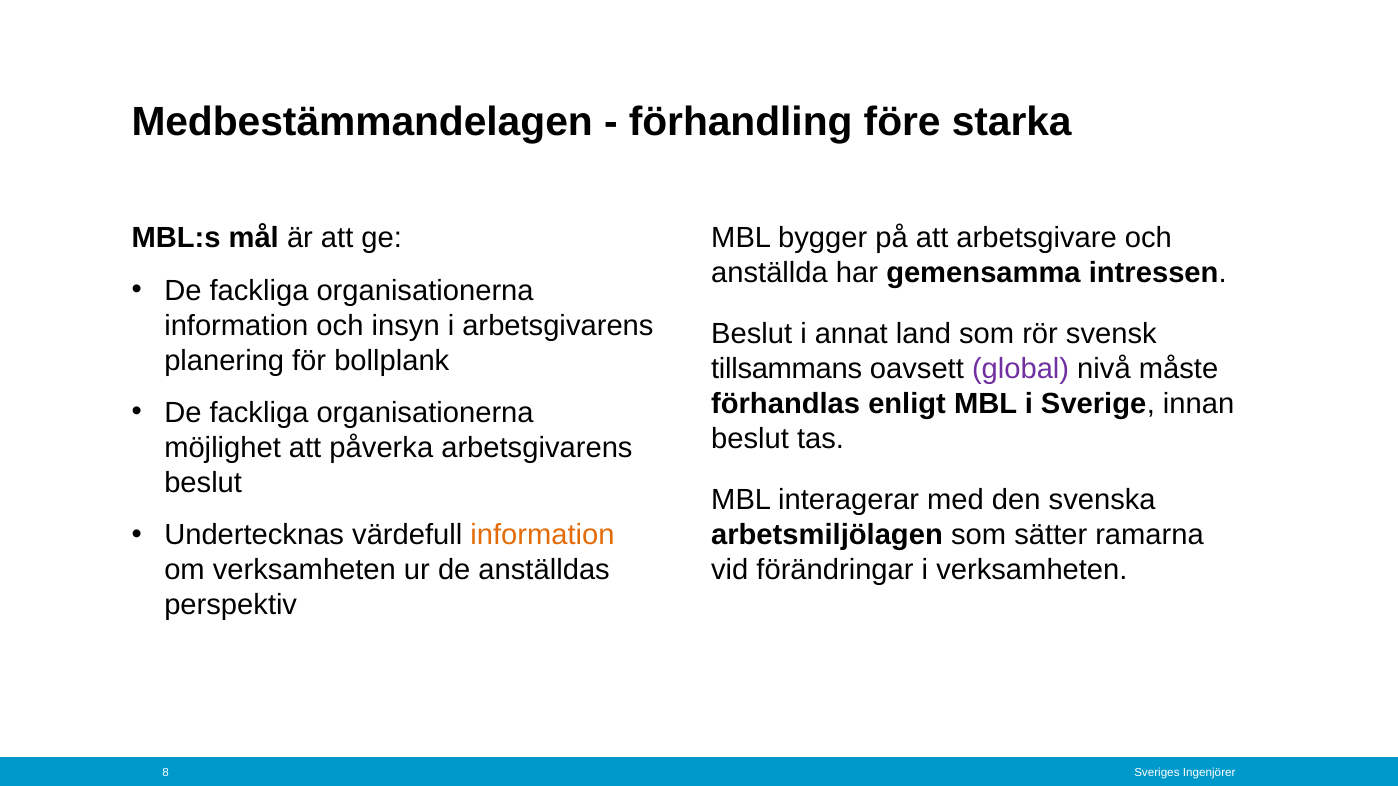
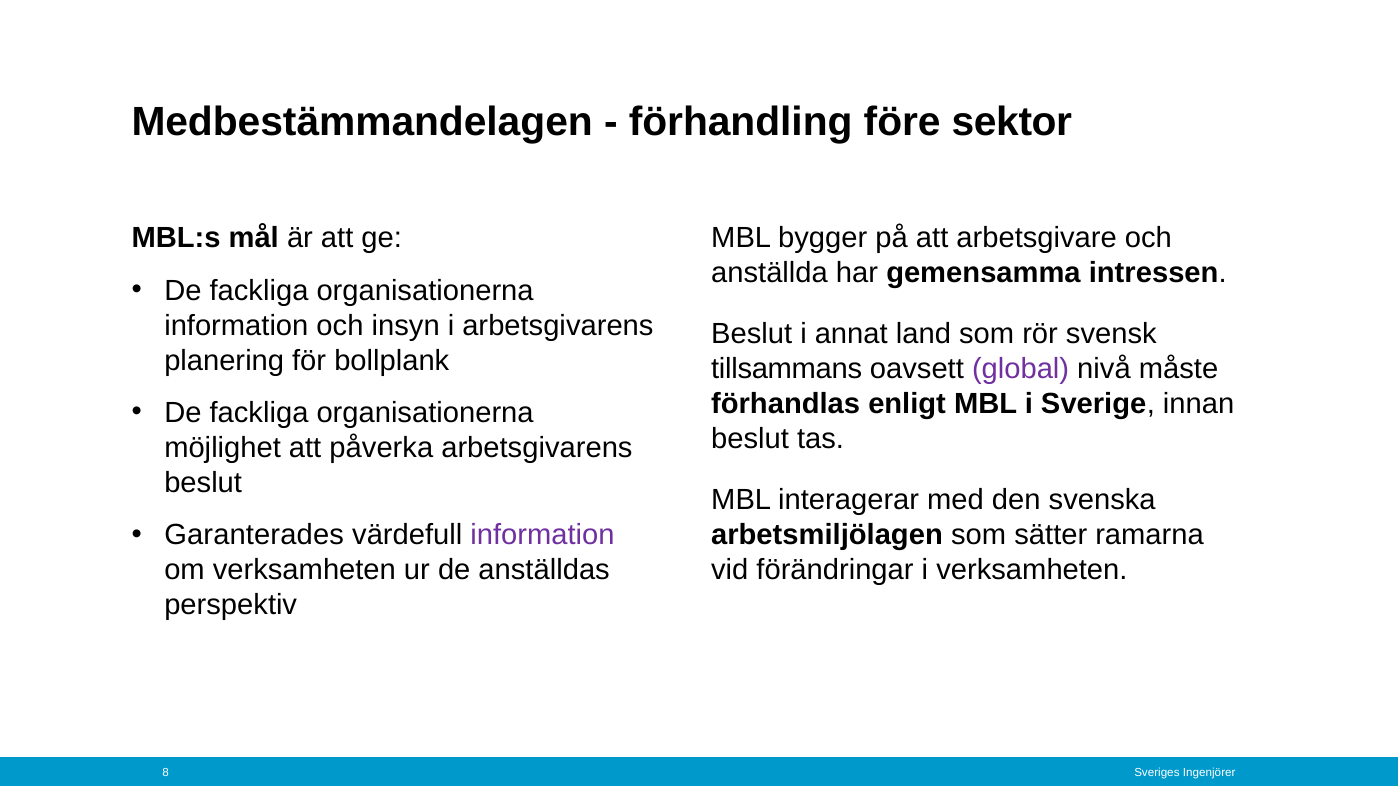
starka: starka -> sektor
Undertecknas: Undertecknas -> Garanterades
information at (542, 536) colour: orange -> purple
